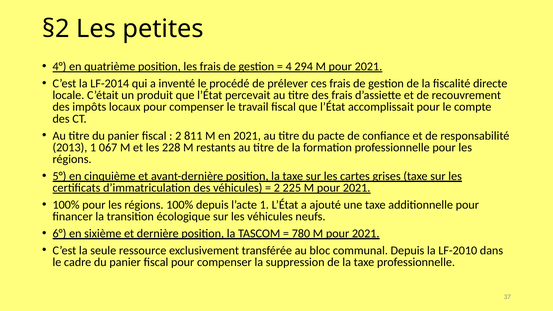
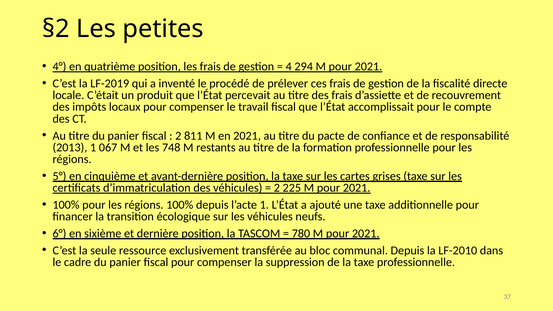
LF-2014: LF-2014 -> LF-2019
228: 228 -> 748
